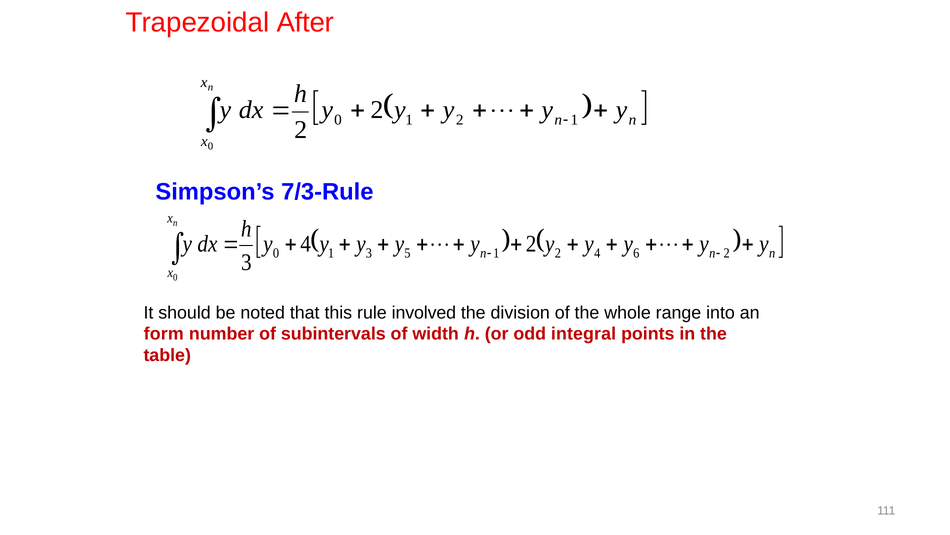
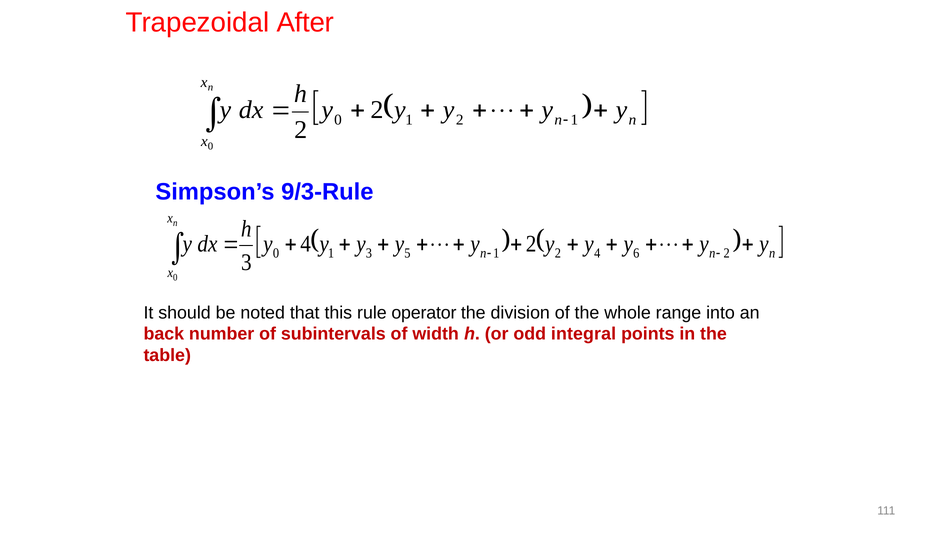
7/3-Rule: 7/3-Rule -> 9/3-Rule
involved: involved -> operator
form: form -> back
